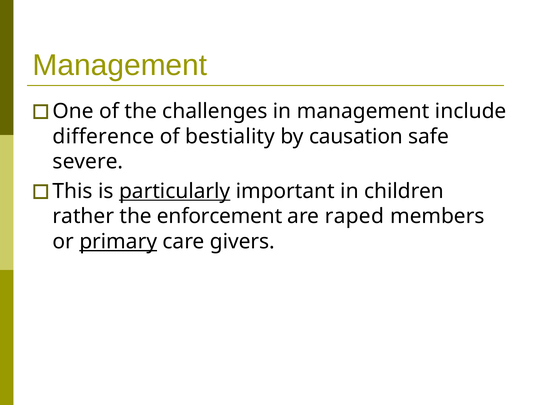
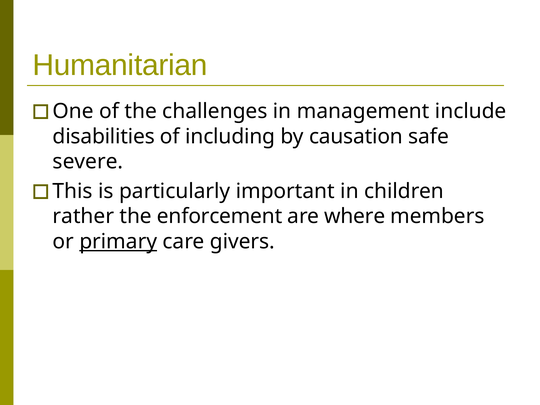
Management at (120, 65): Management -> Humanitarian
difference: difference -> disabilities
bestiality: bestiality -> including
particularly underline: present -> none
raped: raped -> where
